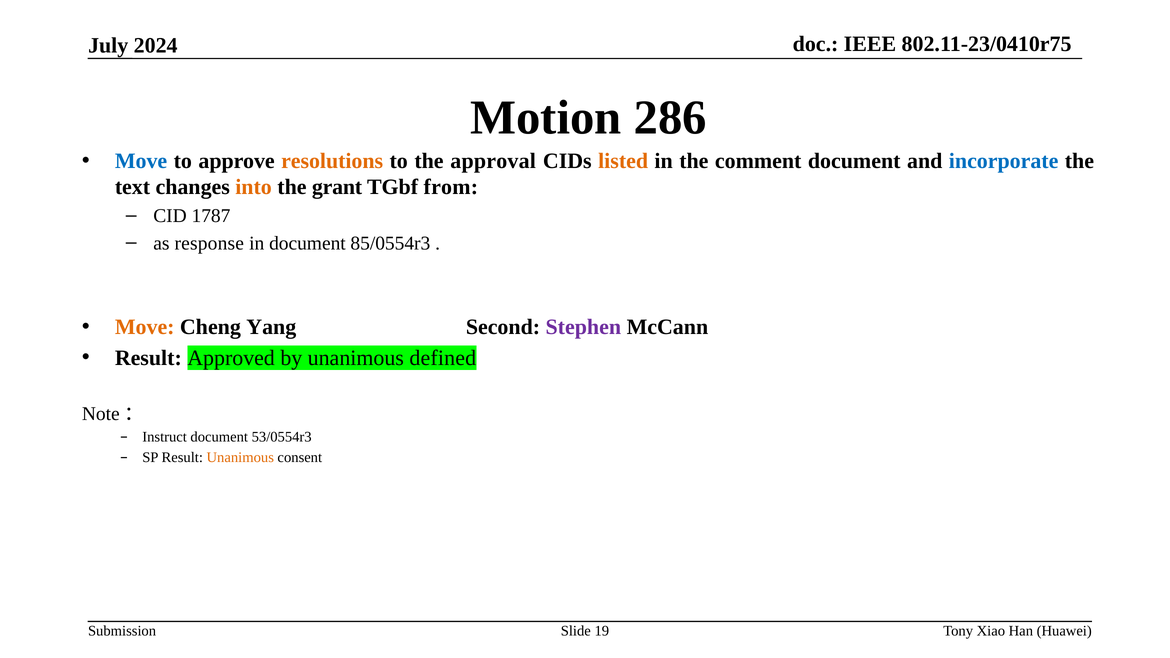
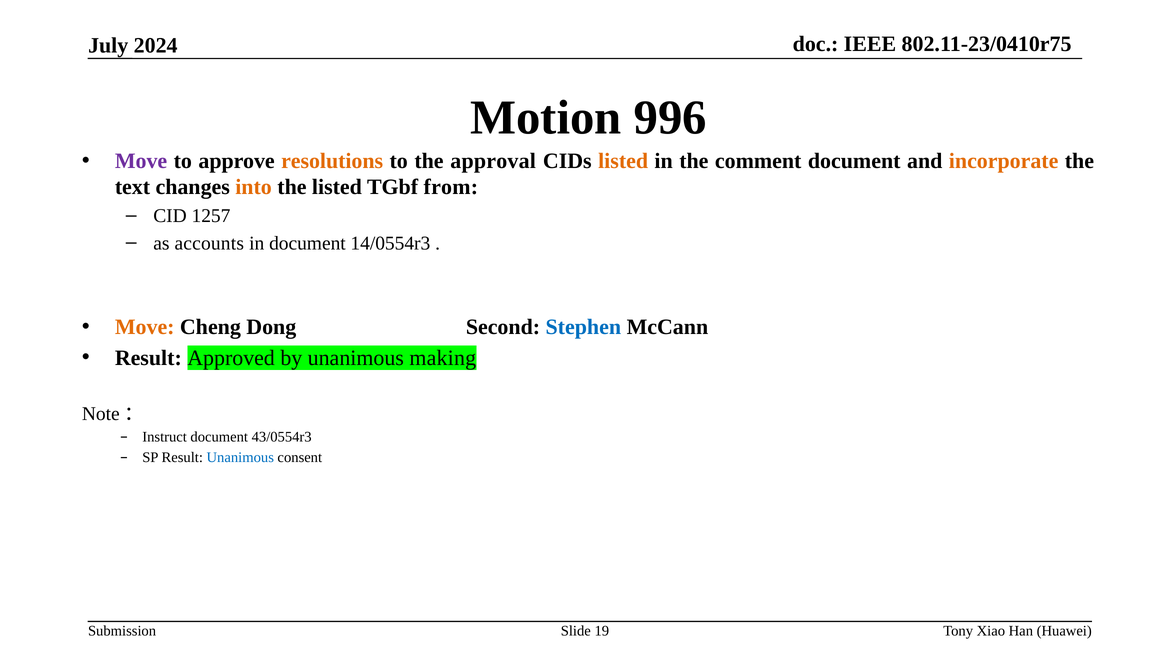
286: 286 -> 996
Move at (141, 161) colour: blue -> purple
incorporate colour: blue -> orange
the grant: grant -> listed
1787: 1787 -> 1257
response: response -> accounts
85/0554r3: 85/0554r3 -> 14/0554r3
Yang: Yang -> Dong
Stephen colour: purple -> blue
defined: defined -> making
53/0554r3: 53/0554r3 -> 43/0554r3
Unanimous at (240, 457) colour: orange -> blue
